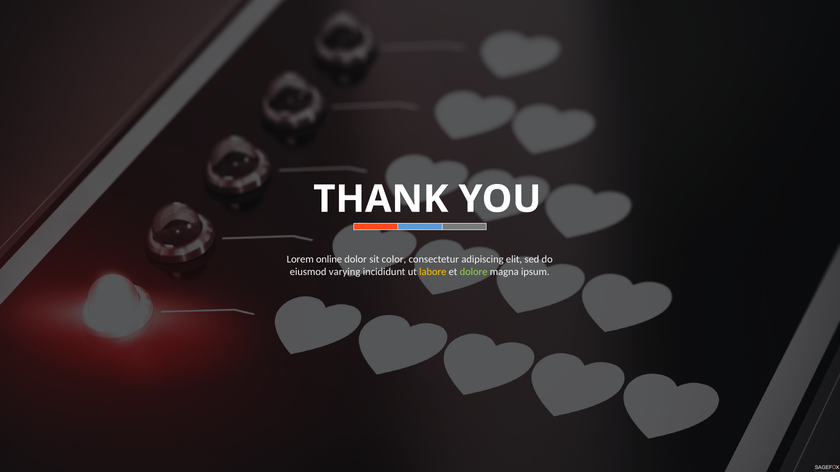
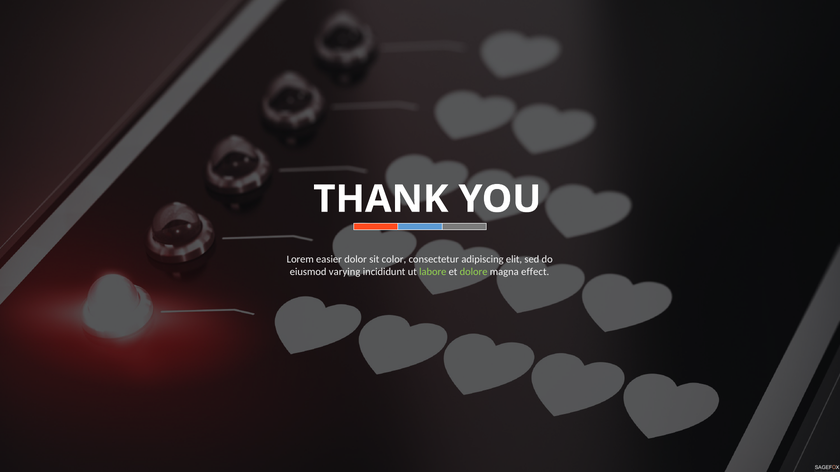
online: online -> easier
labore colour: yellow -> light green
ipsum: ipsum -> effect
